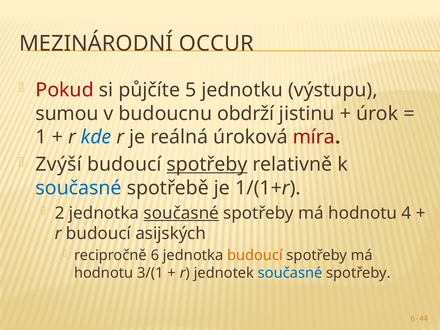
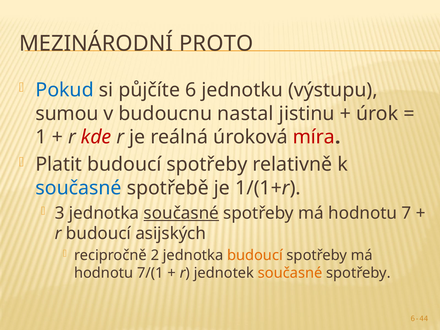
OCCUR: OCCUR -> PROTO
Pokud colour: red -> blue
5: 5 -> 6
obdrží: obdrží -> nastal
kde colour: blue -> red
Zvýší: Zvýší -> Platit
spotřeby at (207, 164) underline: present -> none
2: 2 -> 3
4: 4 -> 7
6: 6 -> 2
3/(1: 3/(1 -> 7/(1
současné at (290, 273) colour: blue -> orange
